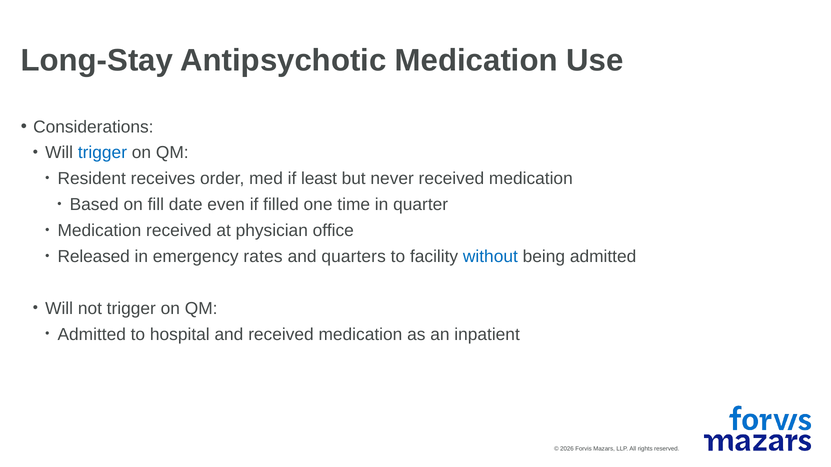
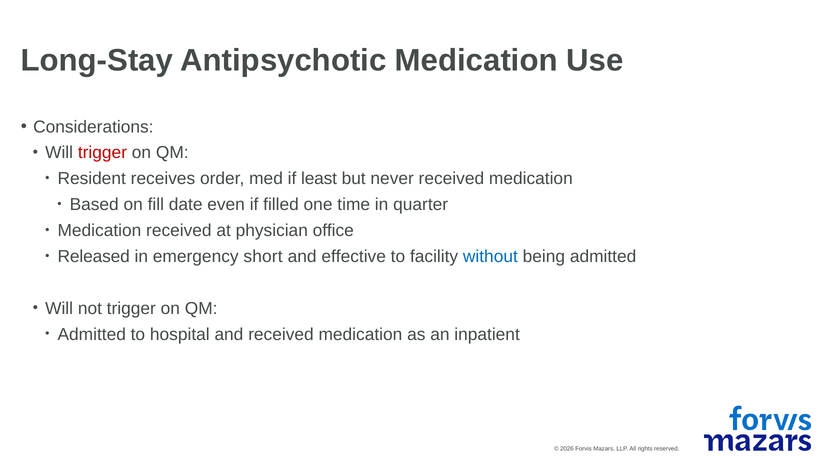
trigger at (102, 153) colour: blue -> red
rates: rates -> short
quarters: quarters -> effective
